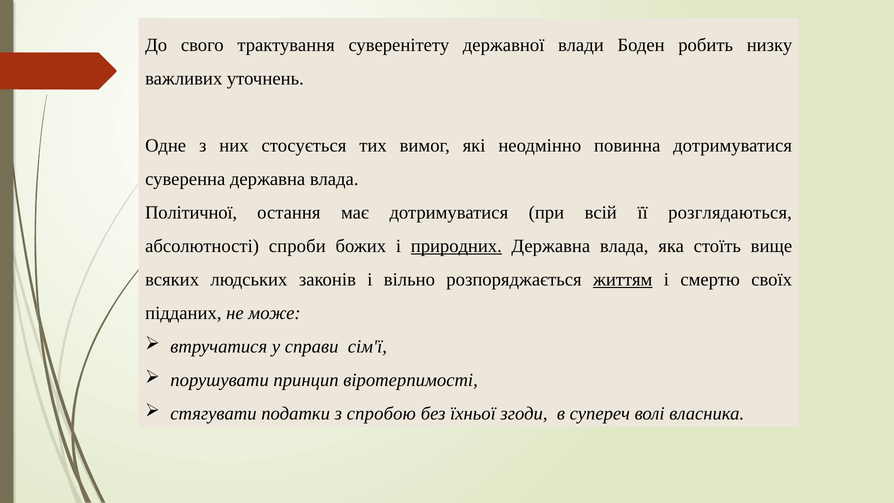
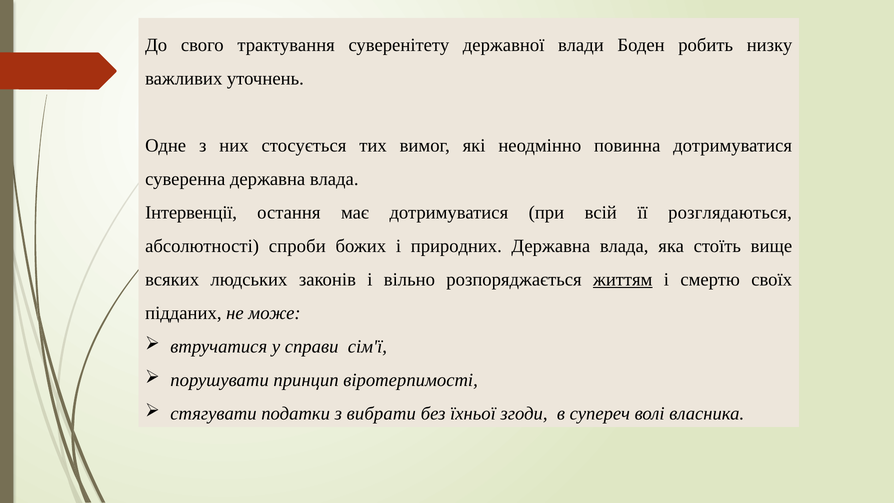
Політичної: Політичної -> Інтервенції
природних underline: present -> none
спробою: спробою -> вибрати
